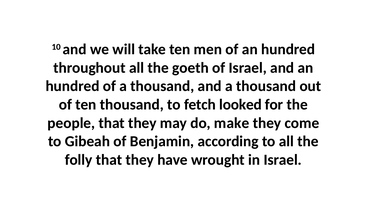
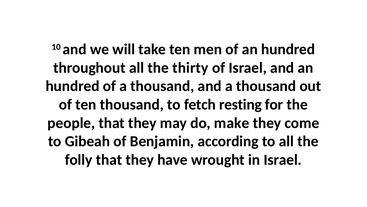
goeth: goeth -> thirty
looked: looked -> resting
